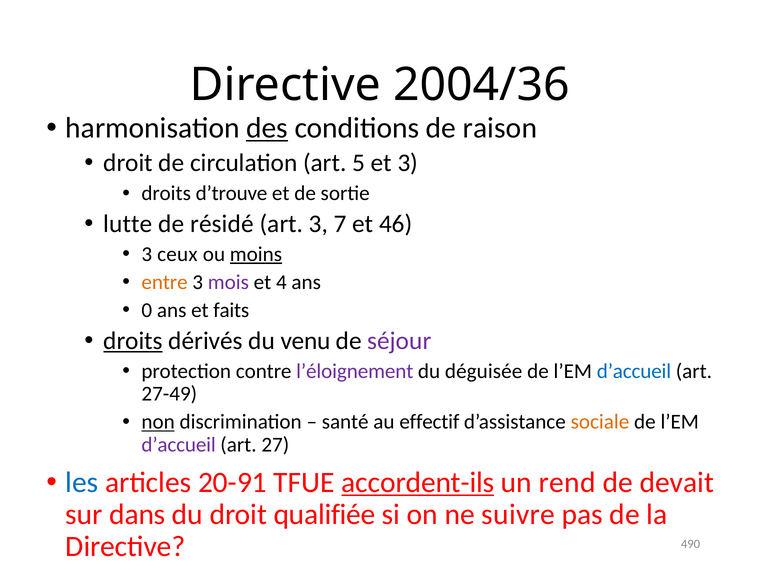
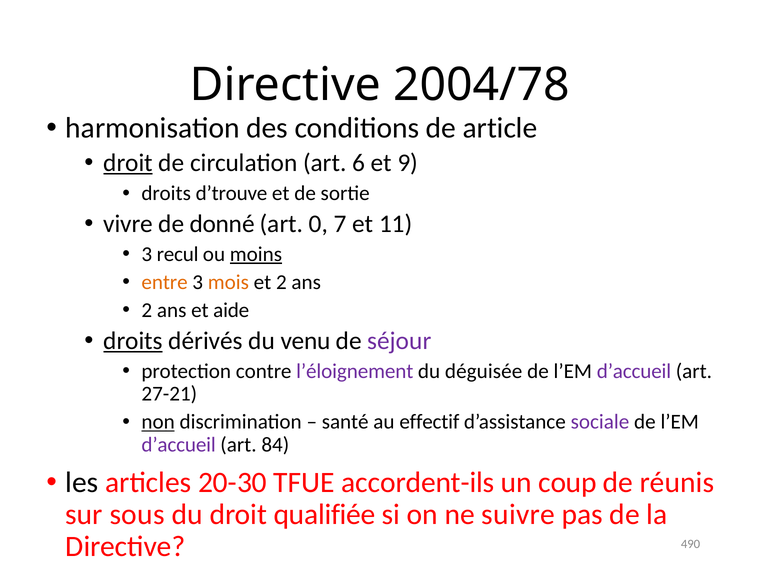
2004/36: 2004/36 -> 2004/78
des underline: present -> none
raison: raison -> article
droit at (128, 163) underline: none -> present
5: 5 -> 6
et 3: 3 -> 9
lutte: lutte -> vivre
résidé: résidé -> donné
art 3: 3 -> 0
46: 46 -> 11
ceux: ceux -> recul
mois colour: purple -> orange
et 4: 4 -> 2
0 at (147, 310): 0 -> 2
faits: faits -> aide
d’accueil at (634, 371) colour: blue -> purple
27-49: 27-49 -> 27-21
sociale colour: orange -> purple
27: 27 -> 84
les colour: blue -> black
20-91: 20-91 -> 20-30
accordent-ils underline: present -> none
rend: rend -> coup
devait: devait -> réunis
dans: dans -> sous
